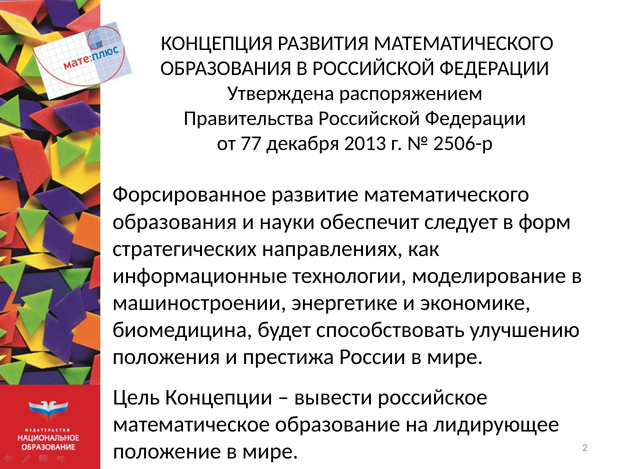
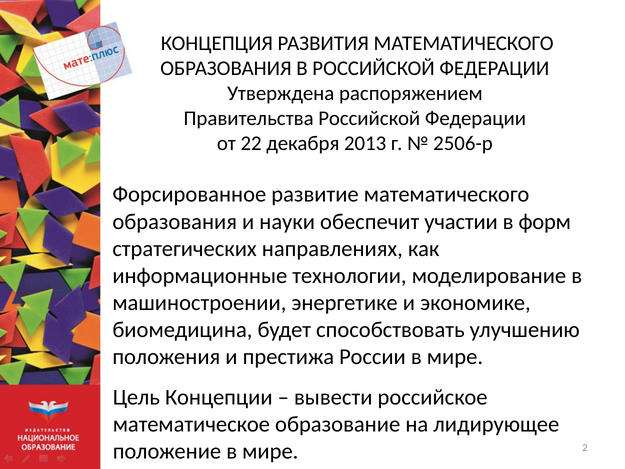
77: 77 -> 22
следует: следует -> участии
